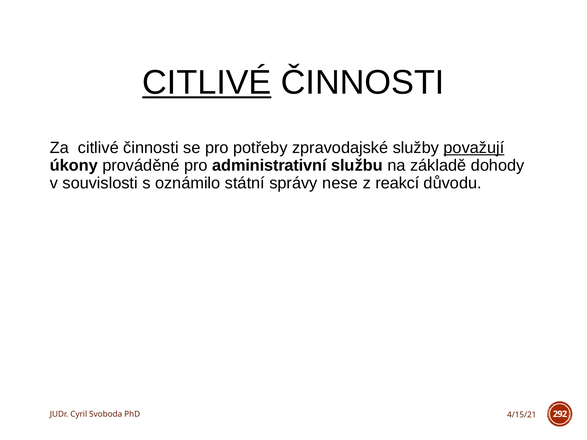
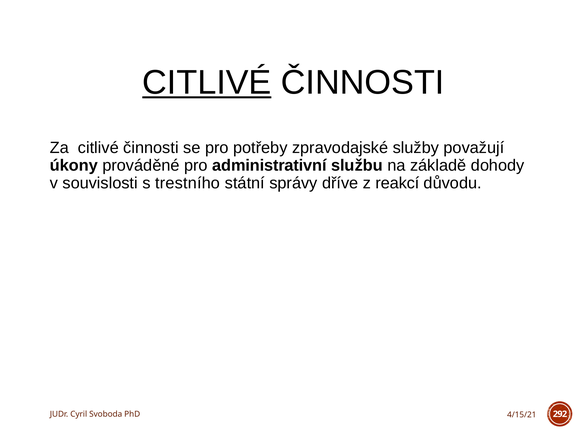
považují underline: present -> none
oznámilo: oznámilo -> trestního
nese: nese -> dříve
